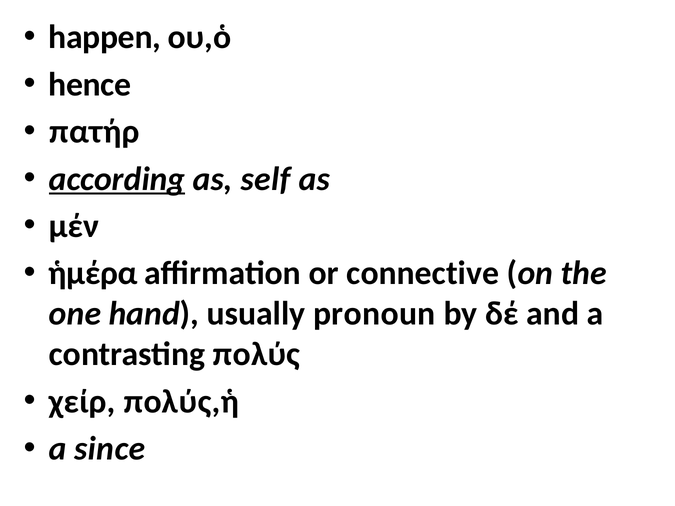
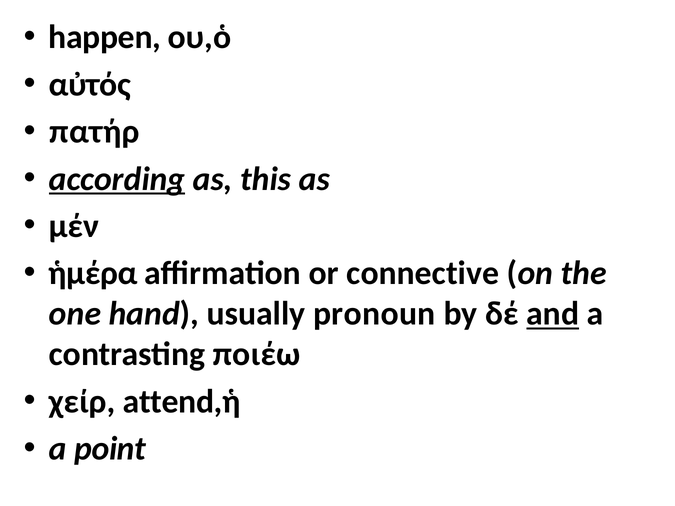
hence: hence -> αὐτός
self: self -> this
and underline: none -> present
πολύς: πολύς -> ποιέω
πολύς,ἡ: πολύς,ἡ -> attend,ἡ
since: since -> point
